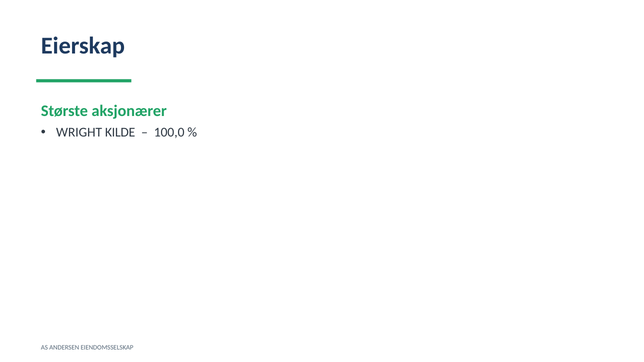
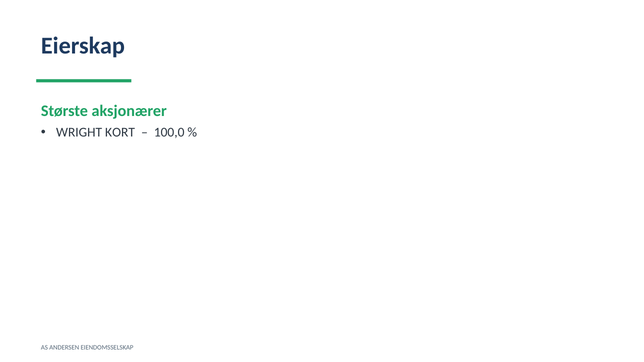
KILDE: KILDE -> KORT
